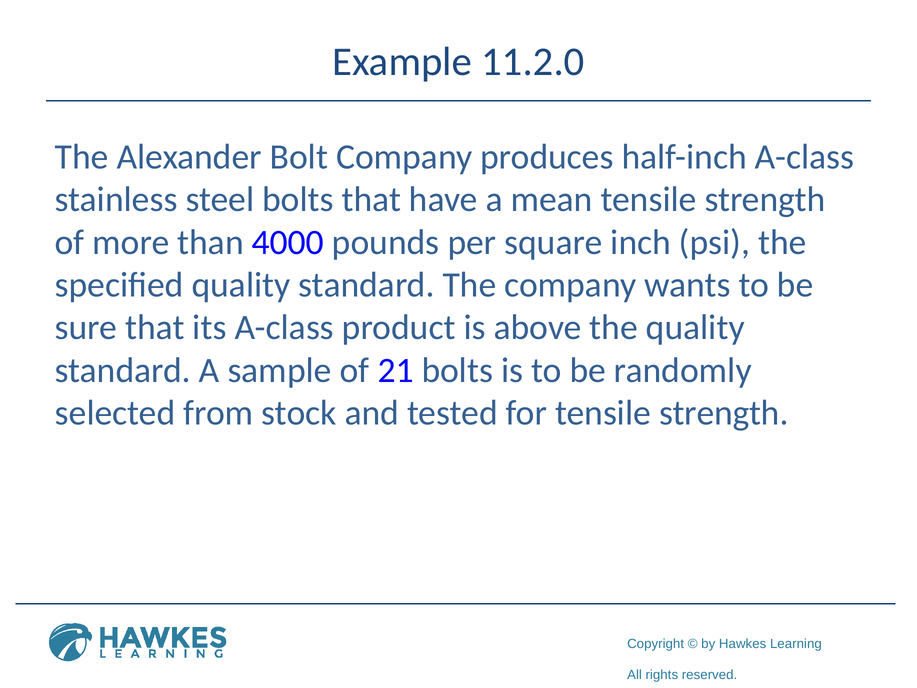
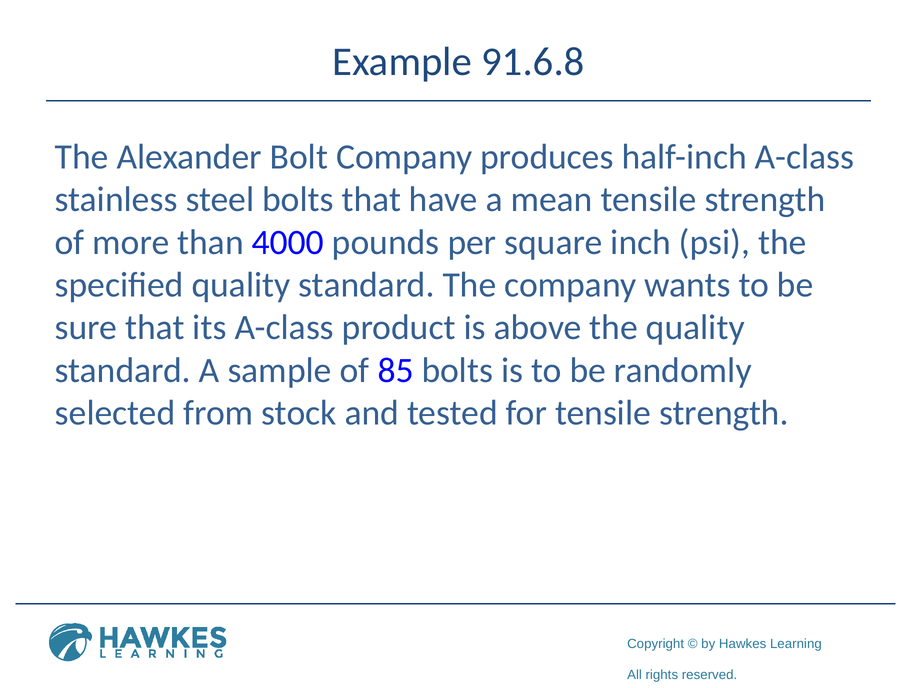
11.2.0: 11.2.0 -> 91.6.8
21: 21 -> 85
